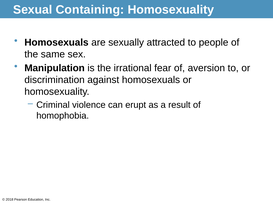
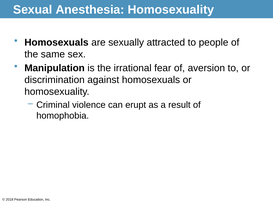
Containing: Containing -> Anesthesia
